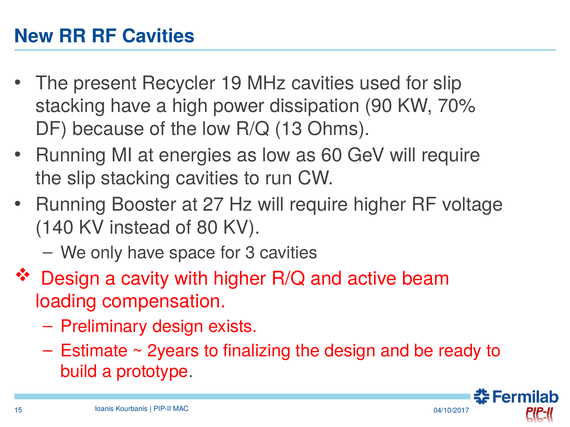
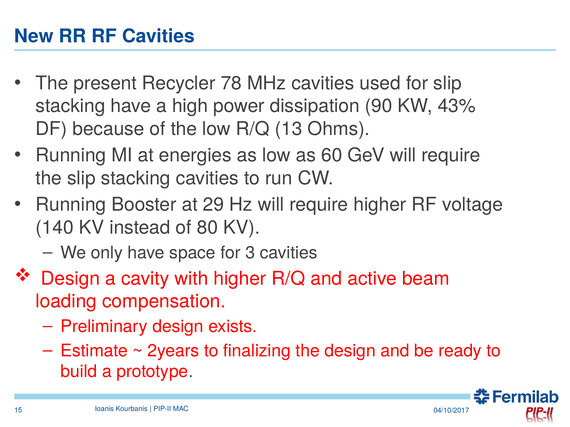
19: 19 -> 78
70%: 70% -> 43%
27: 27 -> 29
